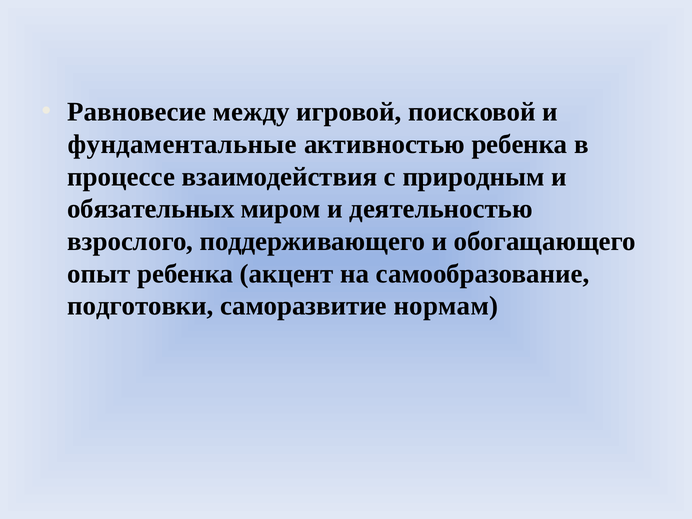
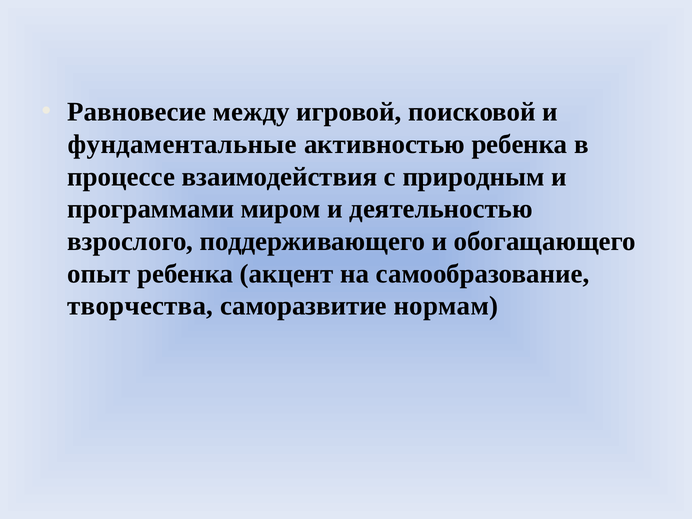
обязательных: обязательных -> программами
подготовки: подготовки -> творчества
